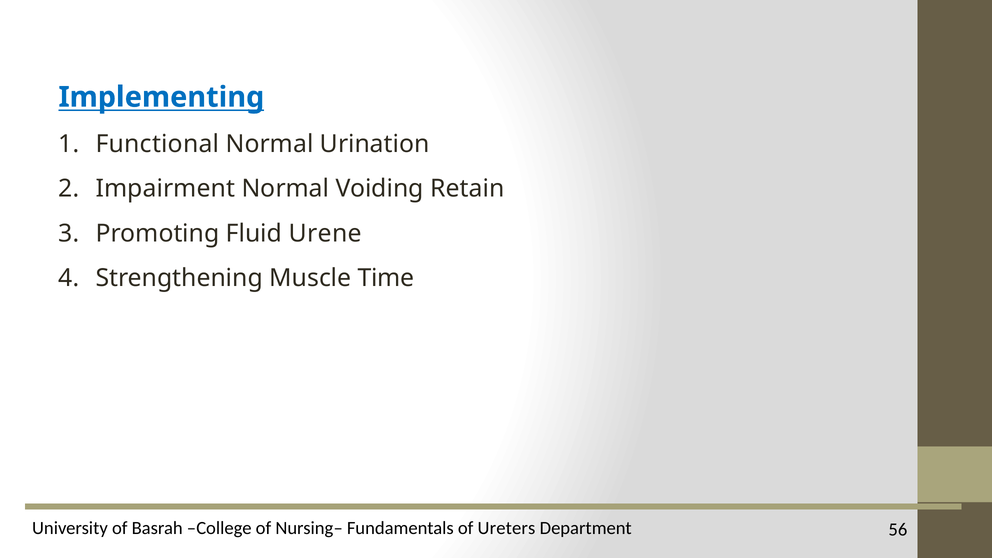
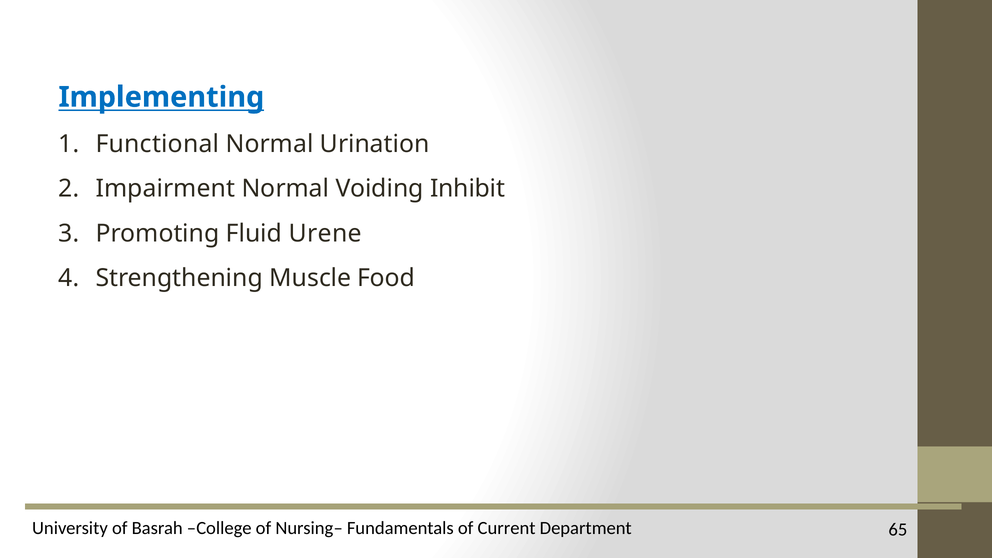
Retain: Retain -> Inhibit
Time: Time -> Food
Ureters: Ureters -> Current
56: 56 -> 65
